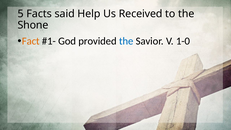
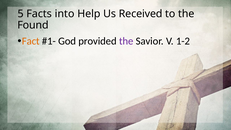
said: said -> into
Shone: Shone -> Found
the at (126, 41) colour: blue -> purple
1-0: 1-0 -> 1-2
